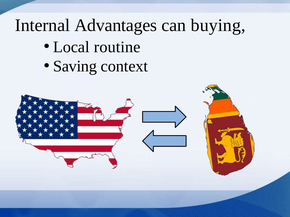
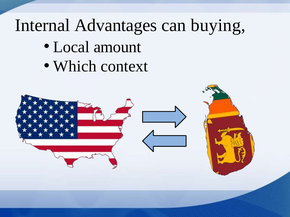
routine: routine -> amount
Saving: Saving -> Which
